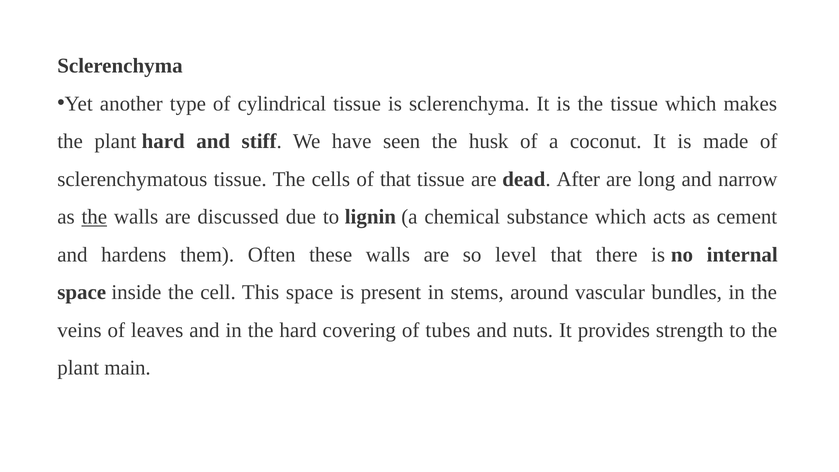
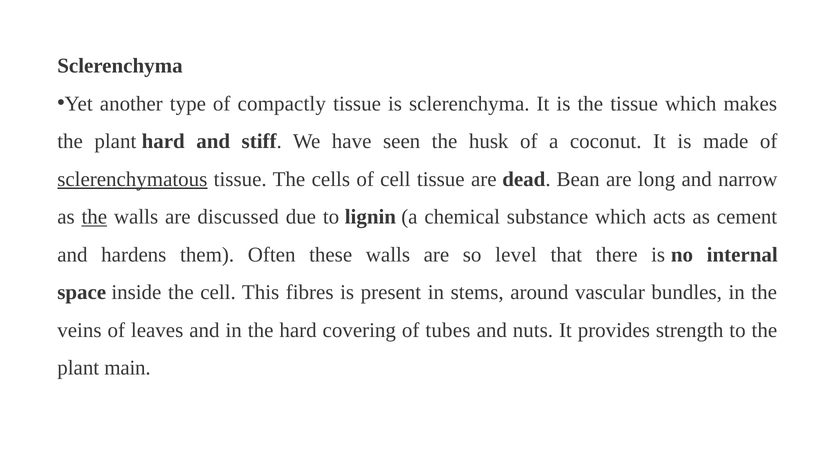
cylindrical: cylindrical -> compactly
sclerenchymatous underline: none -> present
of that: that -> cell
After: After -> Bean
This space: space -> fibres
